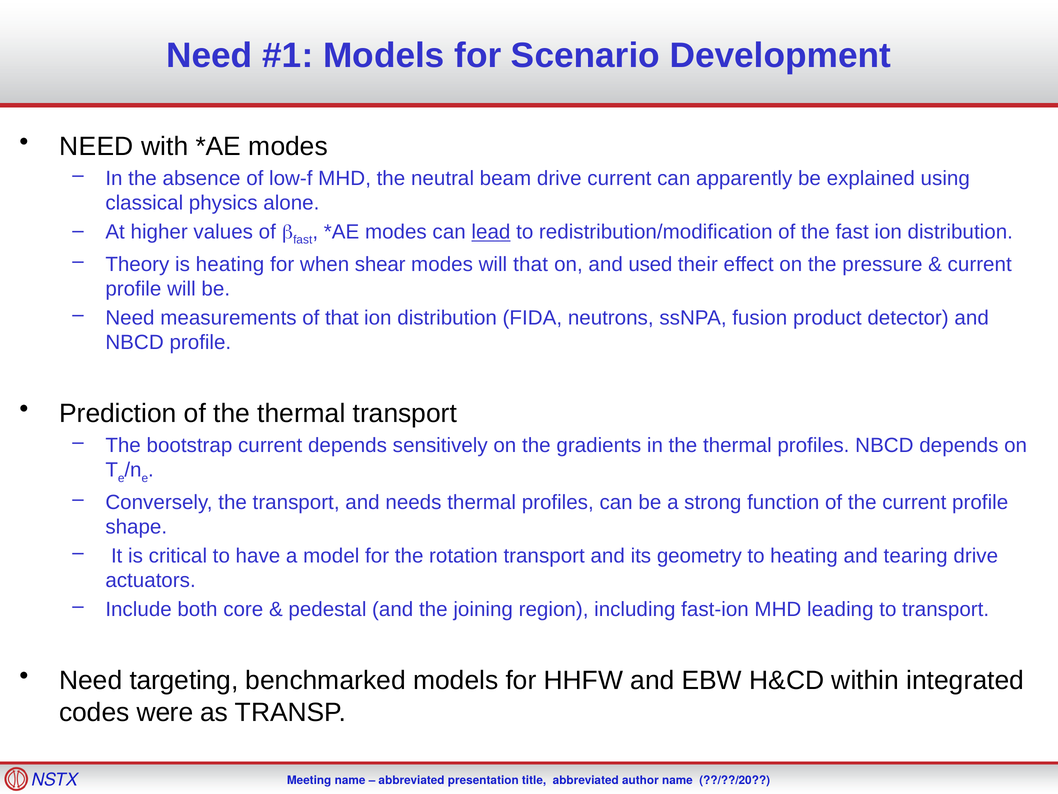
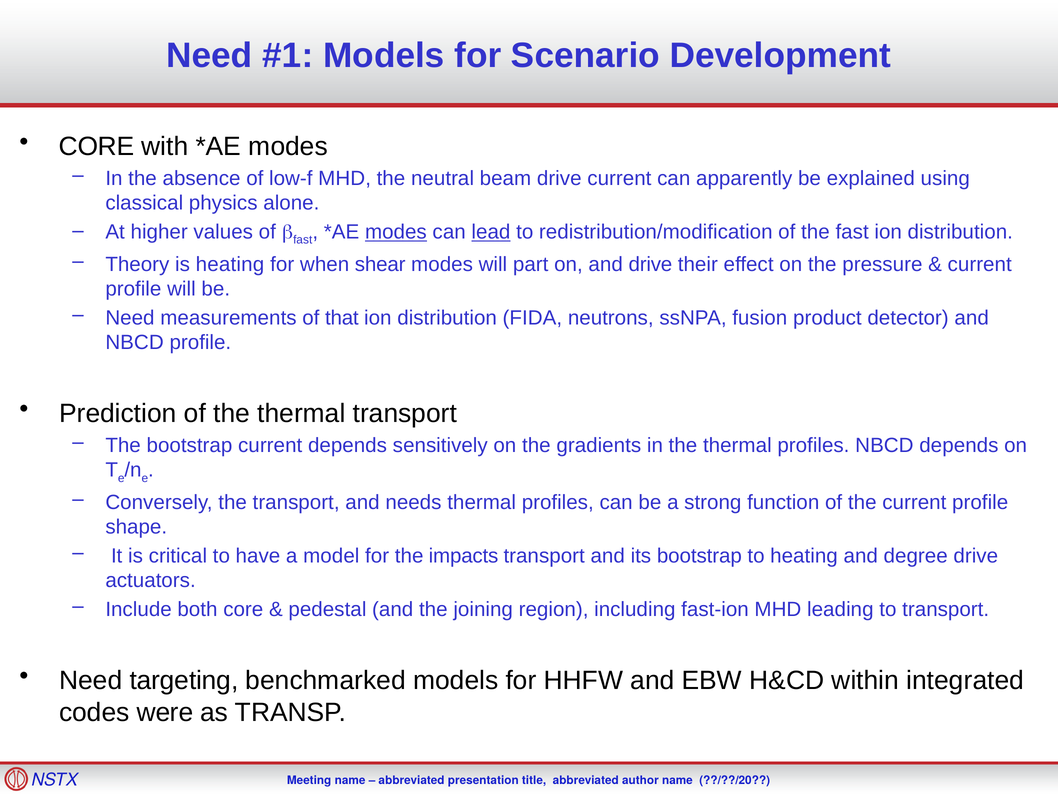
NEED at (96, 146): NEED -> CORE
modes at (396, 232) underline: none -> present
will that: that -> part
and used: used -> drive
rotation: rotation -> impacts
its geometry: geometry -> bootstrap
tearing: tearing -> degree
